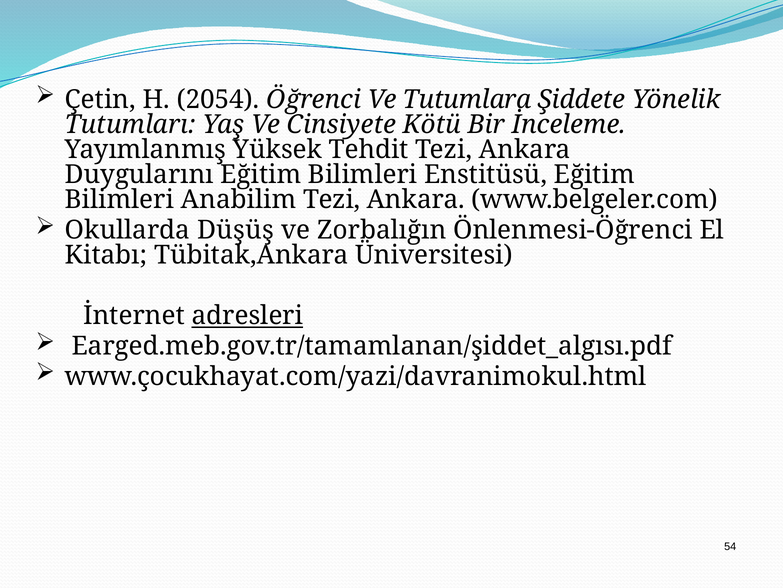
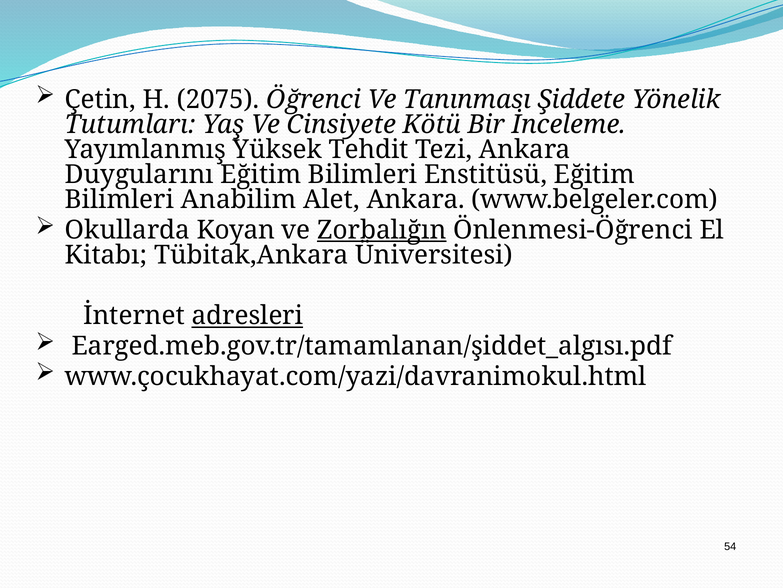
2054: 2054 -> 2075
Tutumlara: Tutumlara -> Tanınması
Anabilim Tezi: Tezi -> Alet
Düşüş: Düşüş -> Koyan
Zorbalığın underline: none -> present
